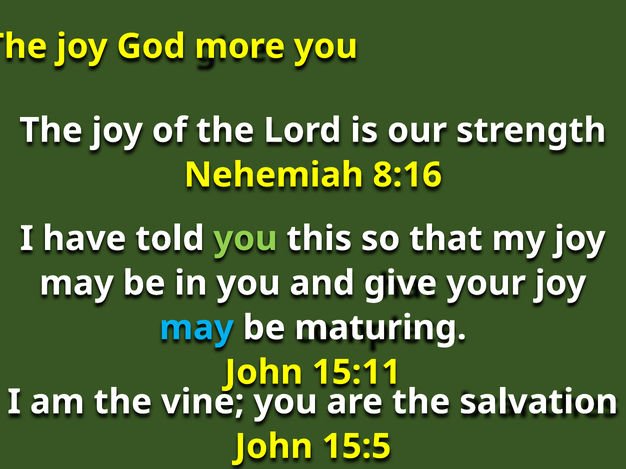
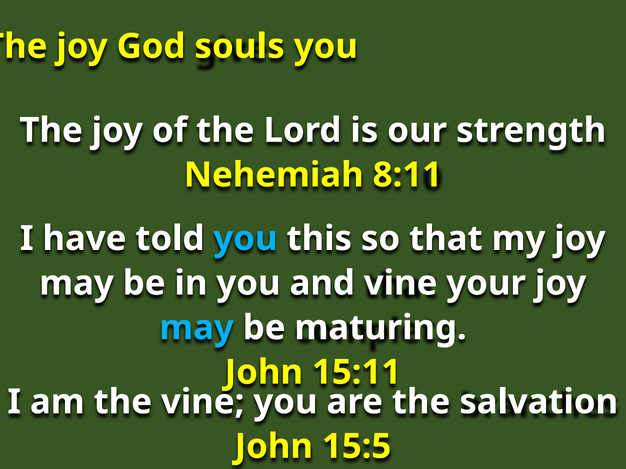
more: more -> souls
8:16: 8:16 -> 8:11
you at (245, 239) colour: light green -> light blue
and give: give -> vine
